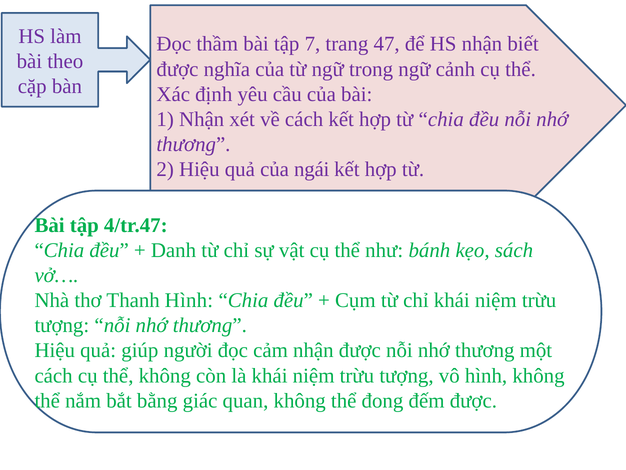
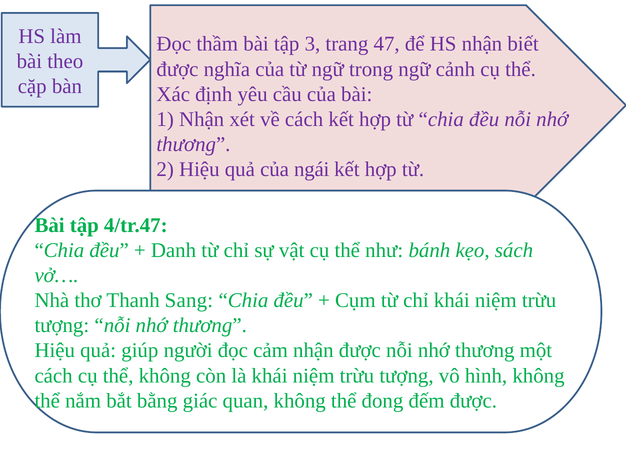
7: 7 -> 3
Thanh Hình: Hình -> Sang
